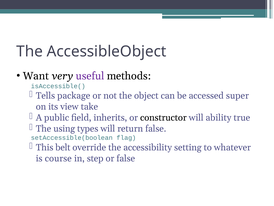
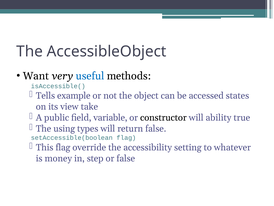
useful colour: purple -> blue
package: package -> example
super: super -> states
inherits: inherits -> variable
This belt: belt -> flag
course: course -> money
